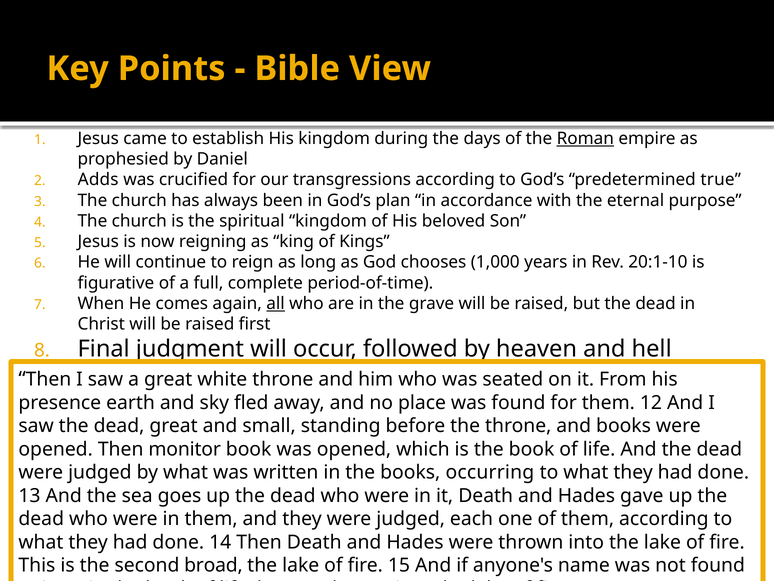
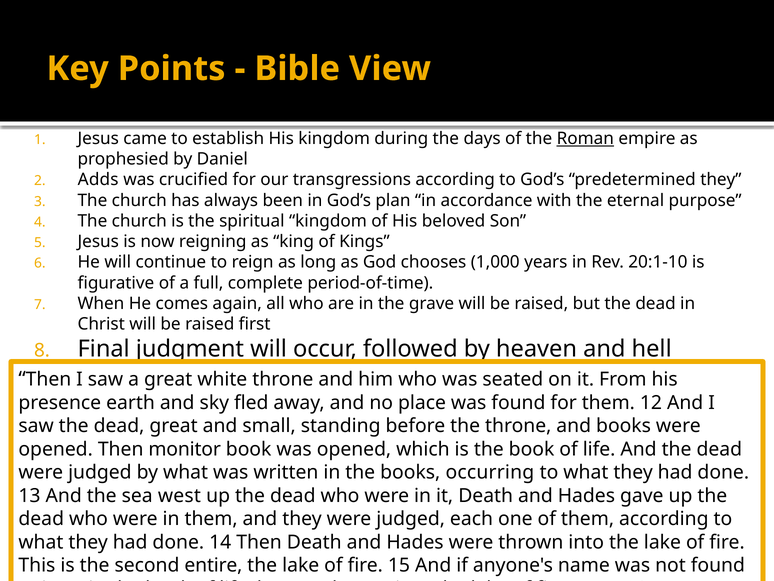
predetermined true: true -> they
all underline: present -> none
goes: goes -> west
broad: broad -> entire
